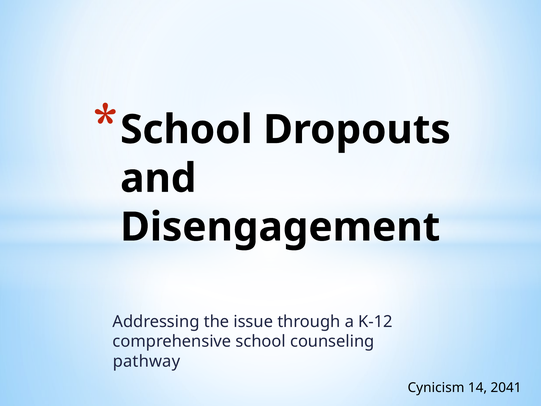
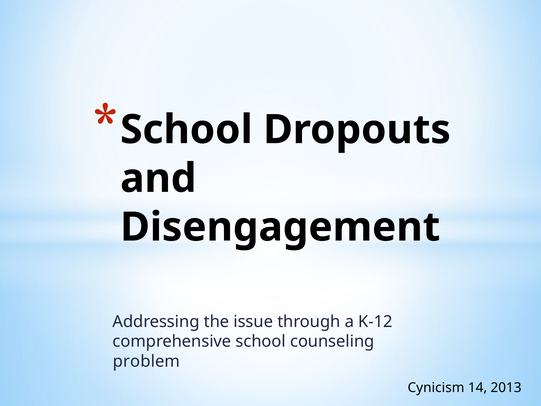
pathway: pathway -> problem
2041: 2041 -> 2013
